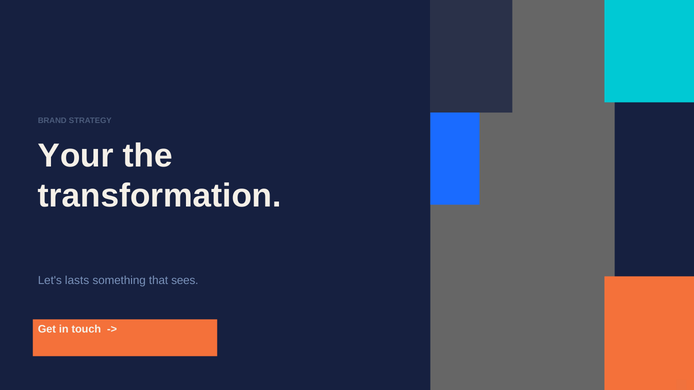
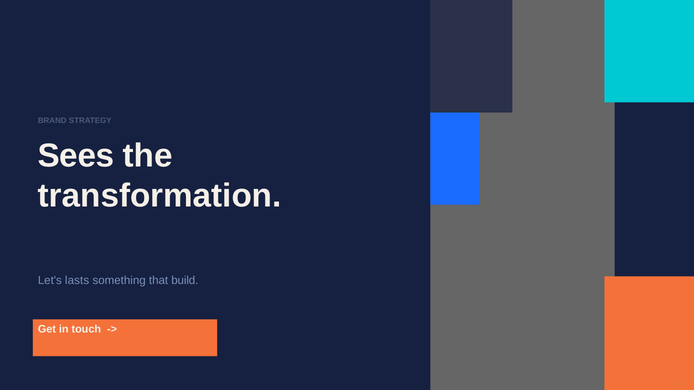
Your: Your -> Sees
sees: sees -> build
